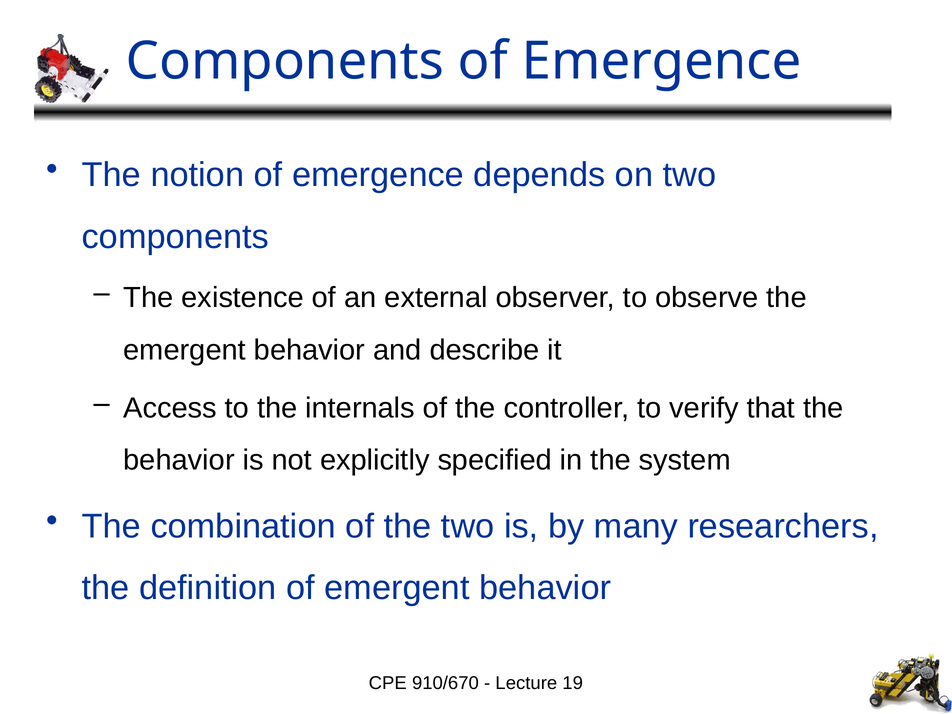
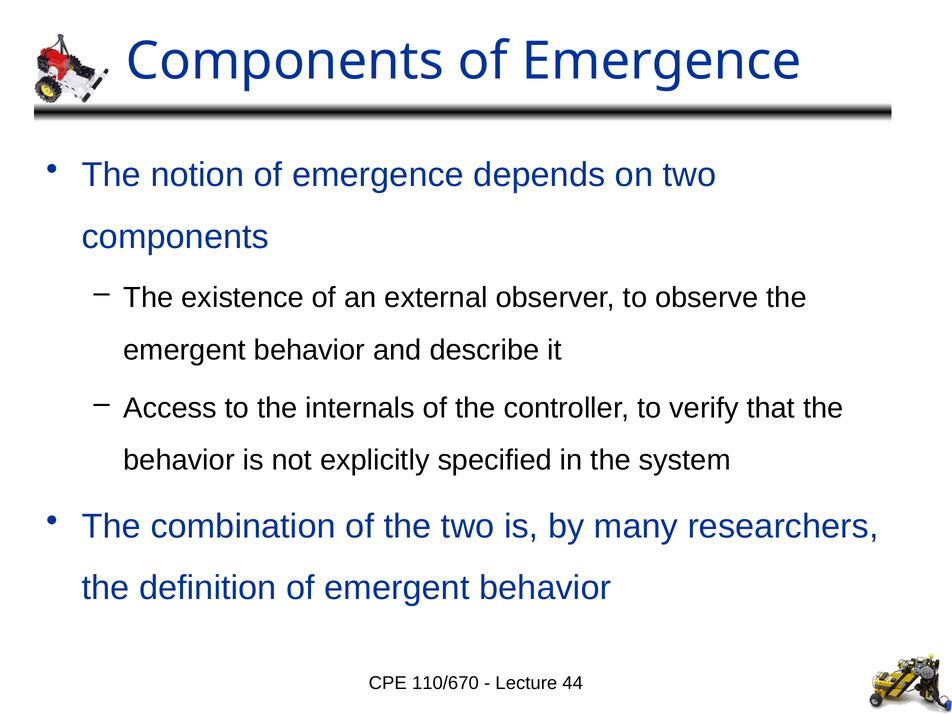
910/670: 910/670 -> 110/670
19: 19 -> 44
